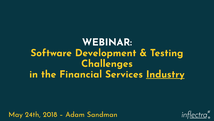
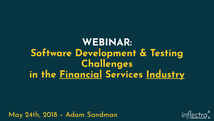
Financial underline: none -> present
